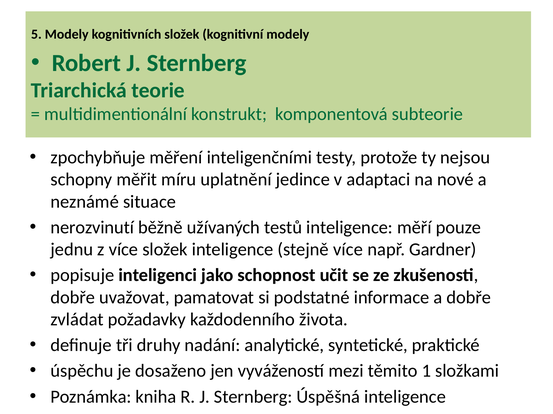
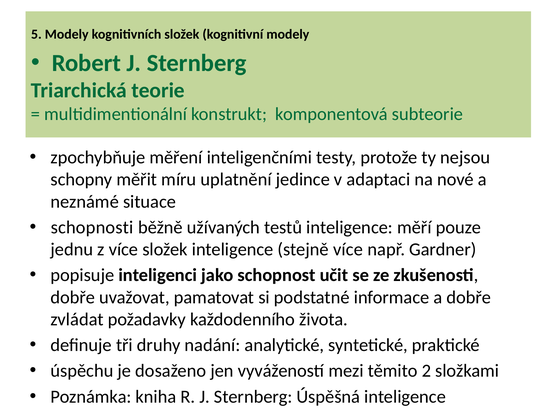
nerozvinutí: nerozvinutí -> schopnosti
1: 1 -> 2
